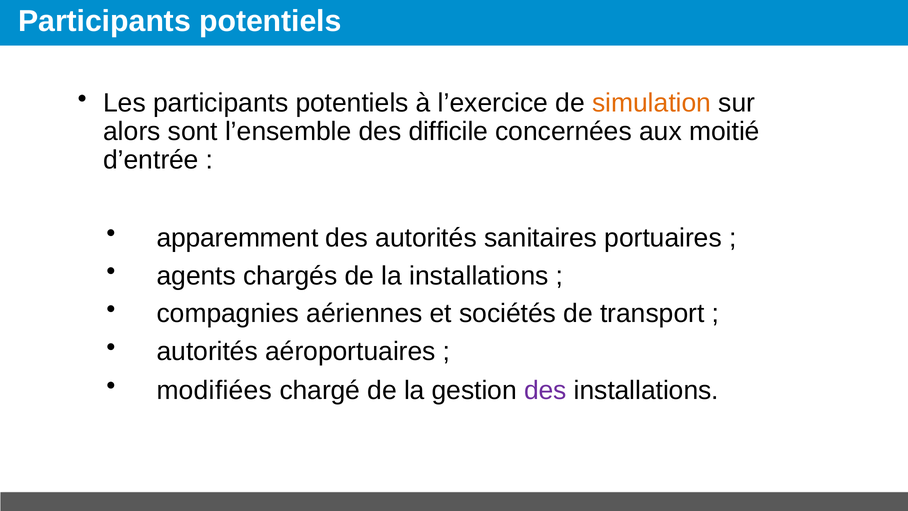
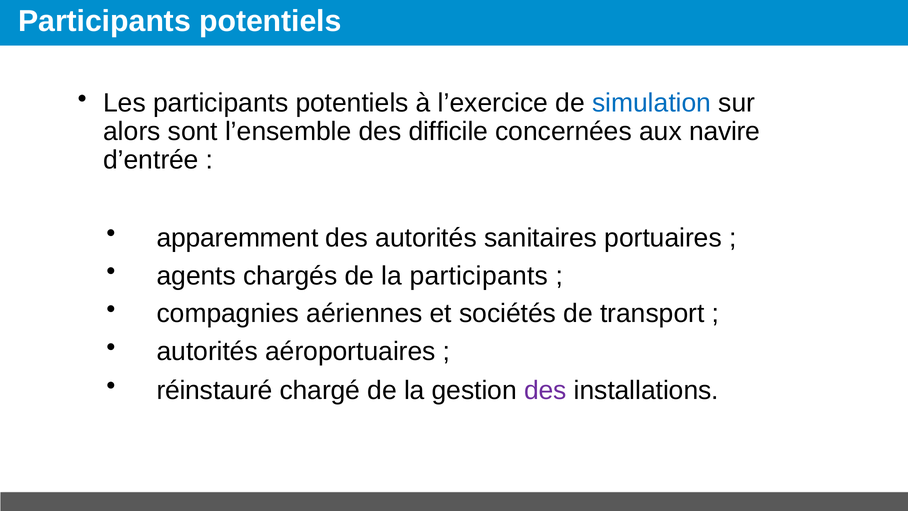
simulation colour: orange -> blue
moitié: moitié -> navire
la installations: installations -> participants
modifiées: modifiées -> réinstauré
